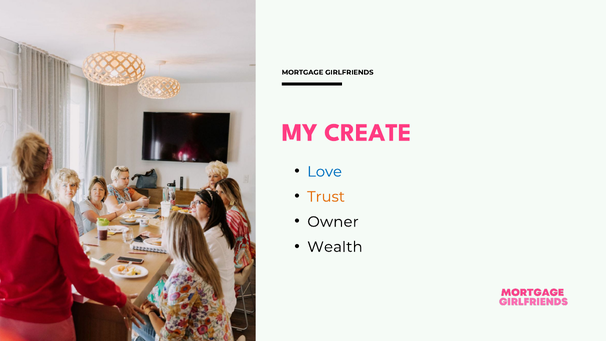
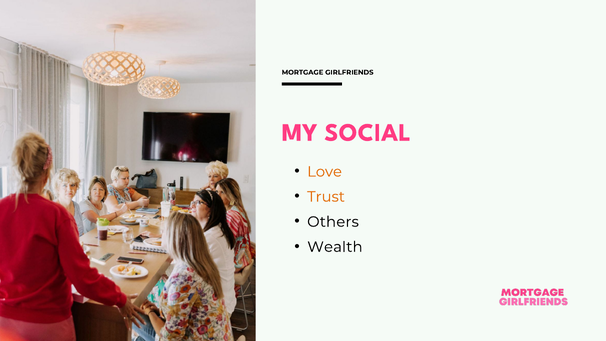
CREATE: CREATE -> SOCIAL
Love colour: blue -> orange
Owner: Owner -> Others
